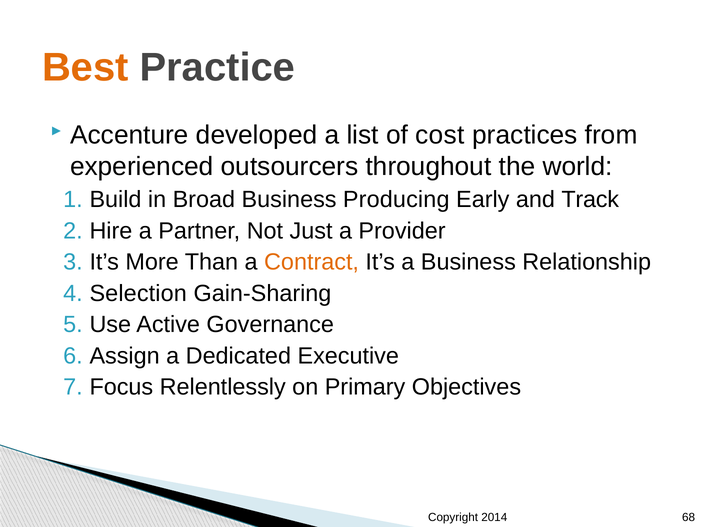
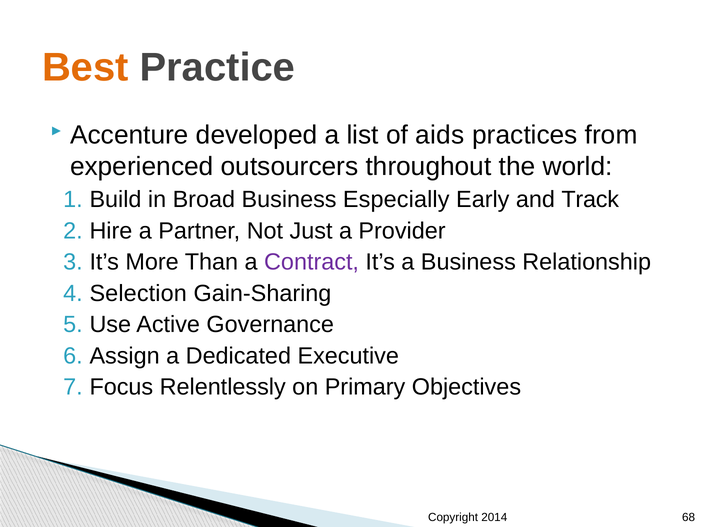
cost: cost -> aids
Producing: Producing -> Especially
Contract colour: orange -> purple
